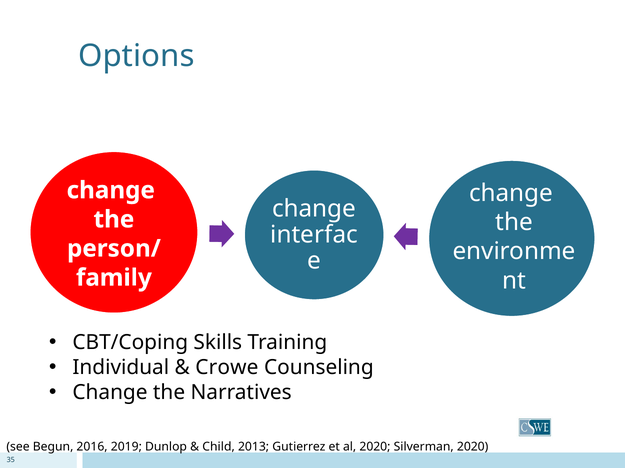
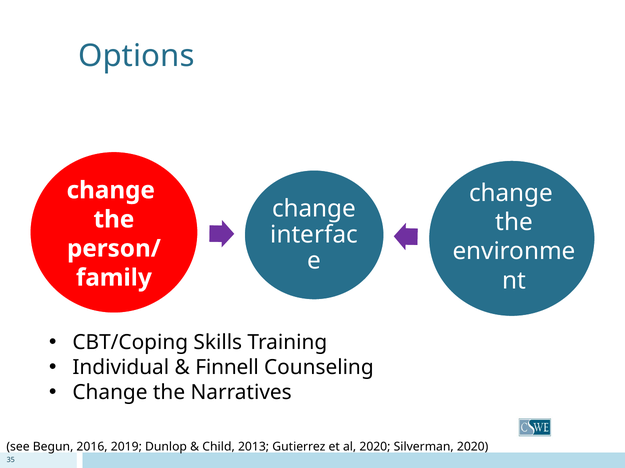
Crowe: Crowe -> Finnell
